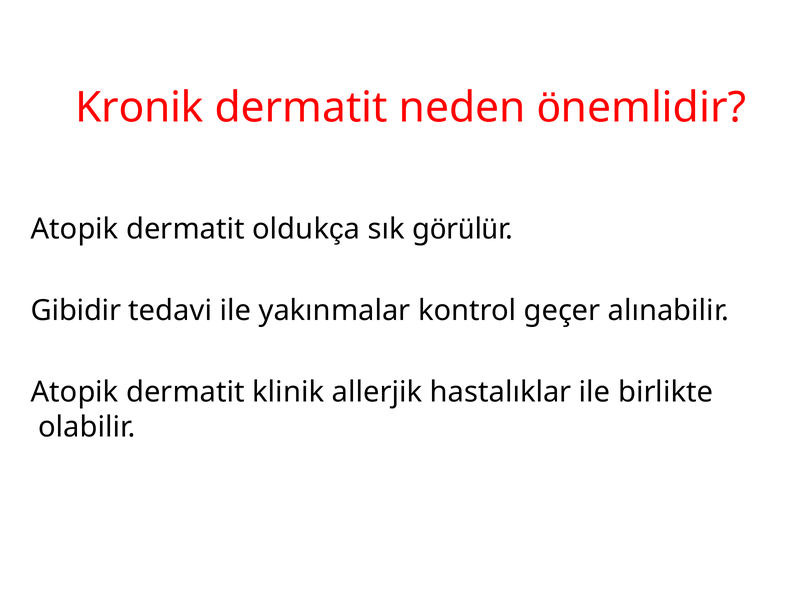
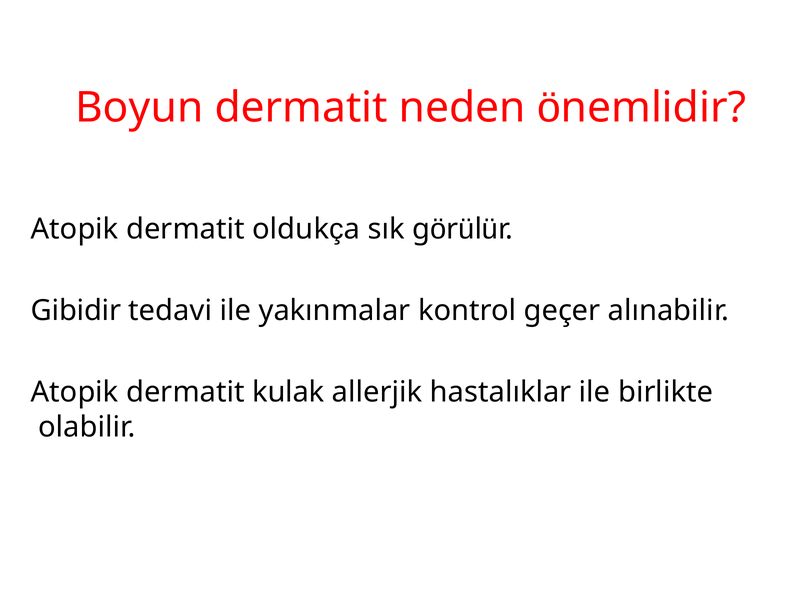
Kronik: Kronik -> Boyun
klinik: klinik -> kulak
